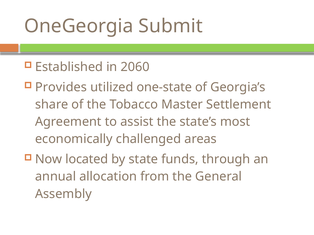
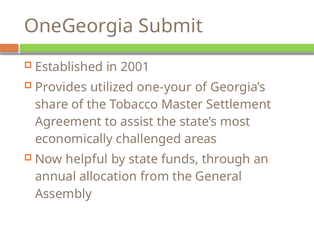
2060: 2060 -> 2001
one-state: one-state -> one-your
located: located -> helpful
